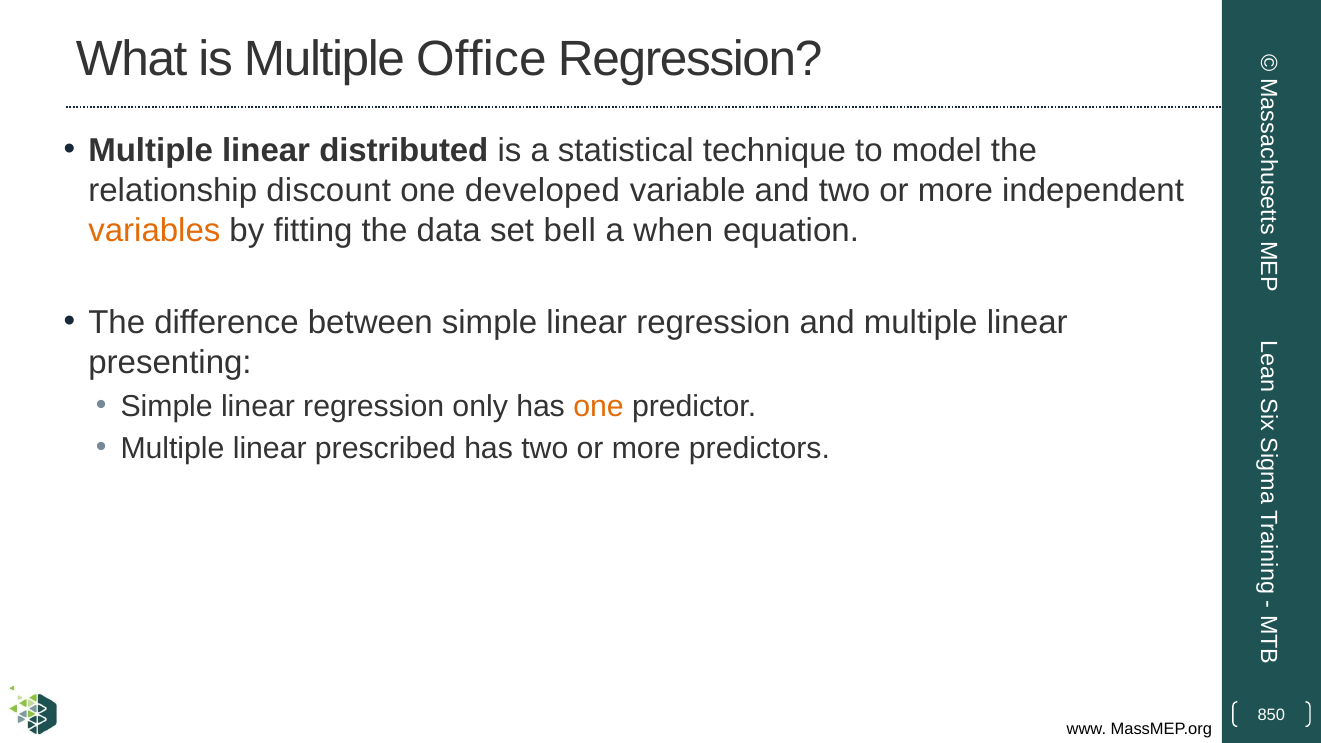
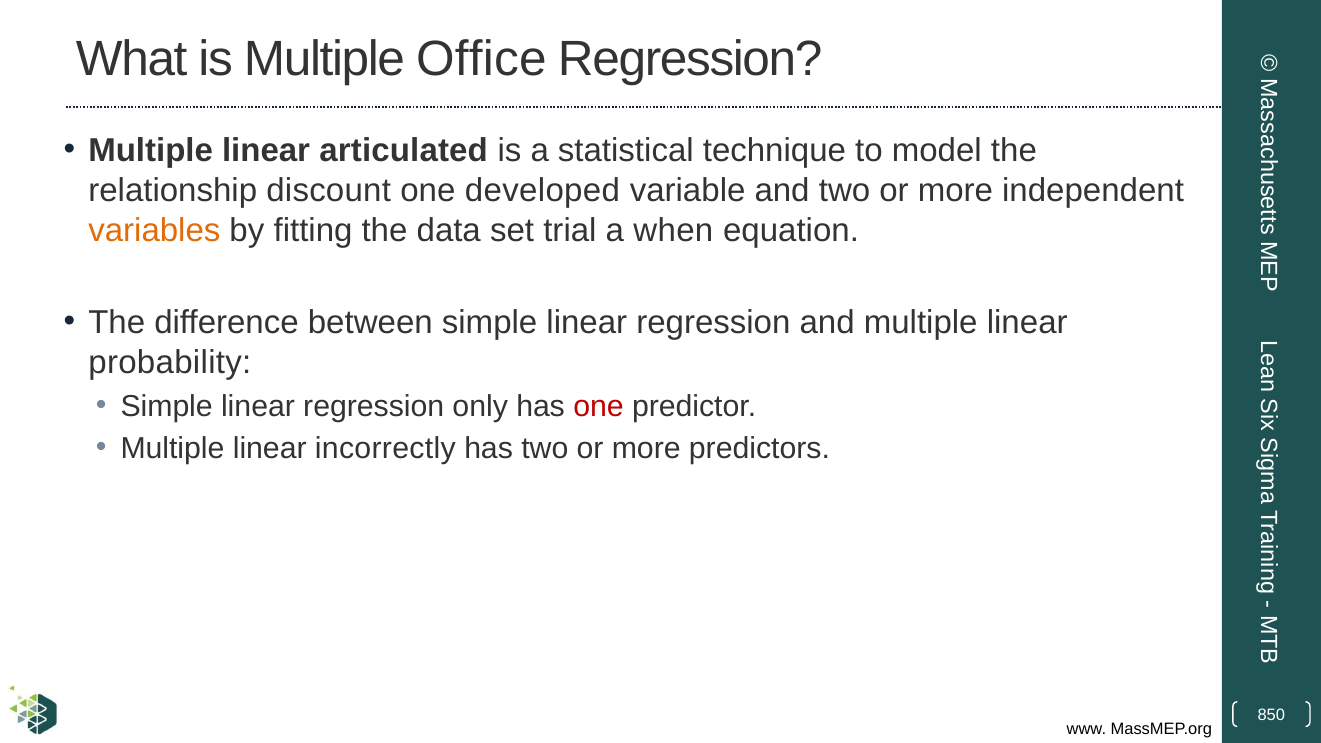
distributed: distributed -> articulated
bell: bell -> trial
presenting: presenting -> probability
one at (598, 406) colour: orange -> red
prescribed: prescribed -> incorrectly
